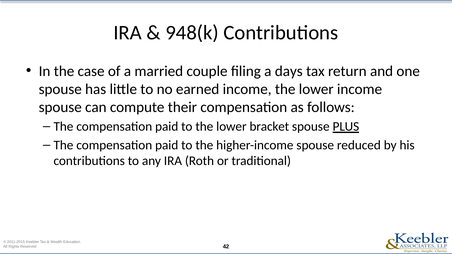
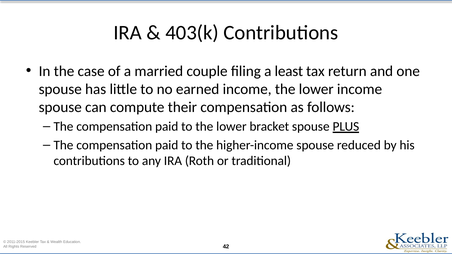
948(k: 948(k -> 403(k
days: days -> least
